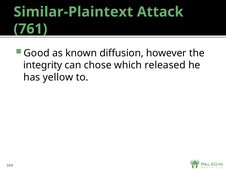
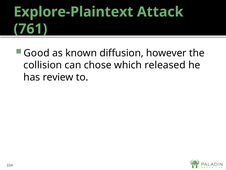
Similar-Plaintext: Similar-Plaintext -> Explore-Plaintext
integrity: integrity -> collision
yellow: yellow -> review
